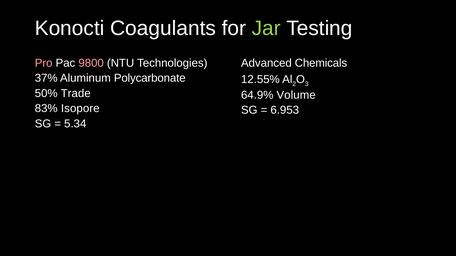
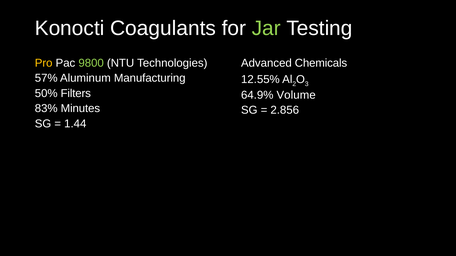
Pro colour: pink -> yellow
9800 colour: pink -> light green
37%: 37% -> 57%
Polycarbonate: Polycarbonate -> Manufacturing
Trade: Trade -> Filters
Isopore: Isopore -> Minutes
6.953: 6.953 -> 2.856
5.34: 5.34 -> 1.44
